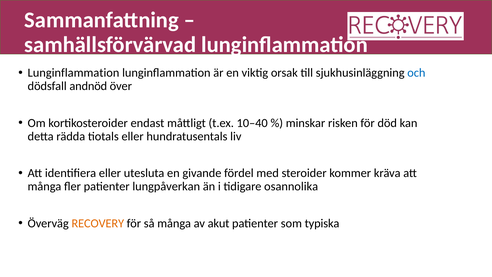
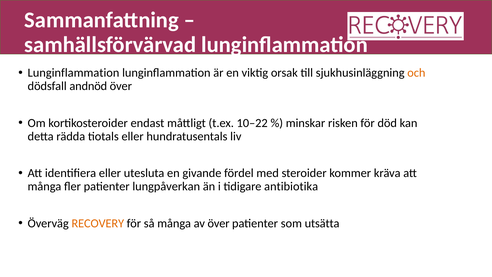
och colour: blue -> orange
10–40: 10–40 -> 10–22
osannolika: osannolika -> antibiotika
av akut: akut -> över
typiska: typiska -> utsätta
